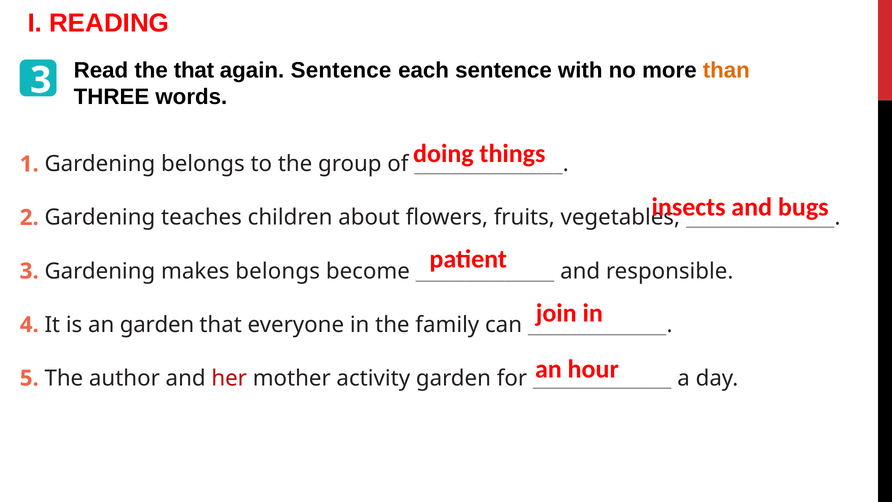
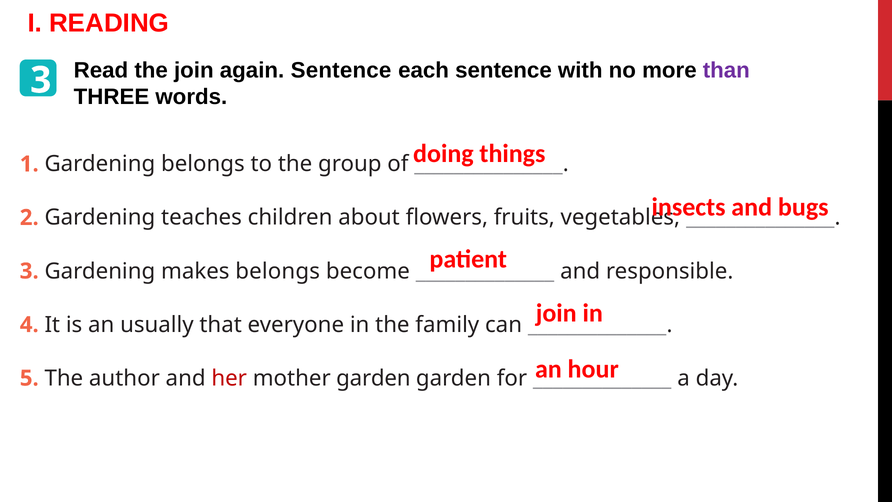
the that: that -> join
than colour: orange -> purple
an garden: garden -> usually
mother activity: activity -> garden
